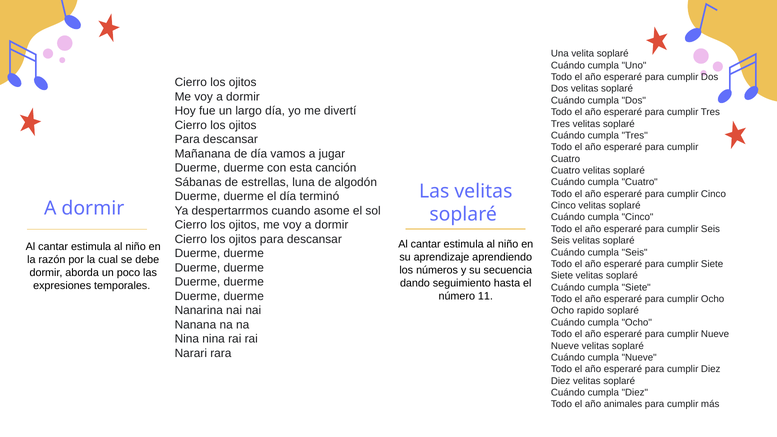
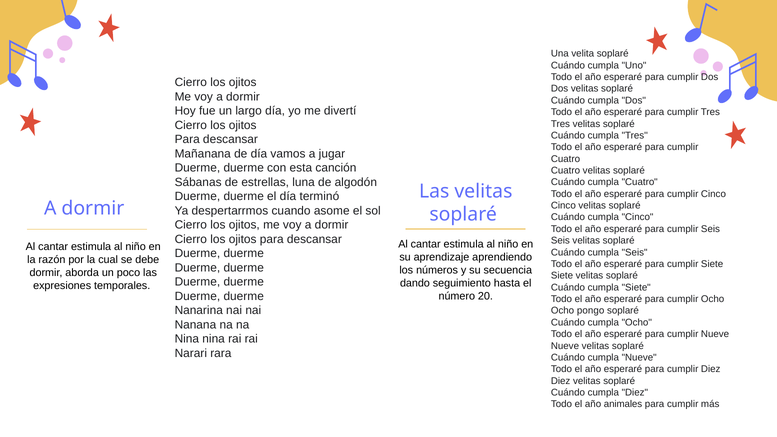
11: 11 -> 20
rapido: rapido -> pongo
